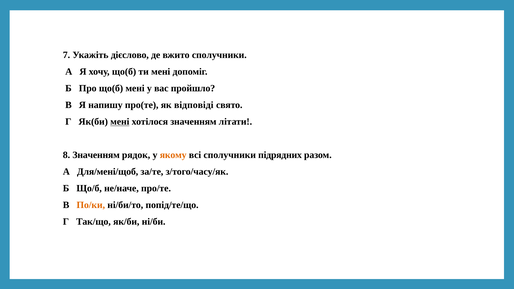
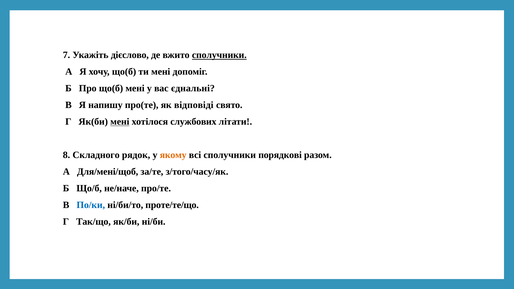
сполучники at (219, 55) underline: none -> present
пройшло: пройшло -> єднальні
хотілося значенням: значенням -> службових
8 Значенням: Значенням -> Складного
підрядних: підрядних -> порядкові
По/ки colour: orange -> blue
попід/те/що: попід/те/що -> проте/те/що
